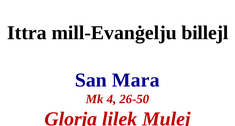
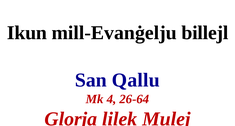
Ittra: Ittra -> Ikun
Mara: Mara -> Qallu
26-50: 26-50 -> 26-64
